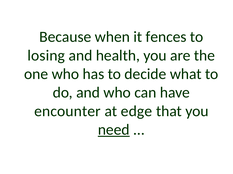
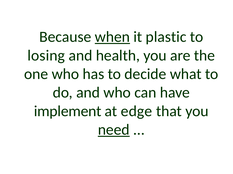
when underline: none -> present
fences: fences -> plastic
encounter: encounter -> implement
